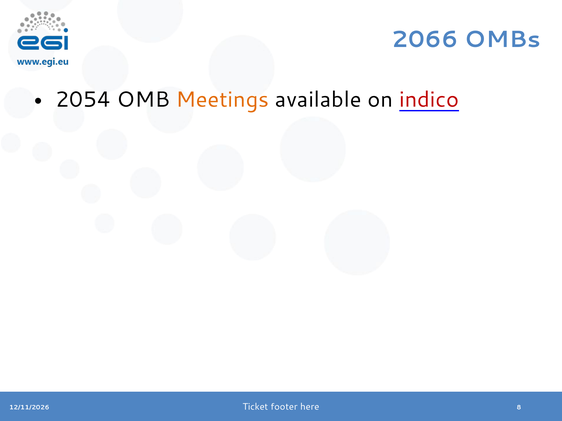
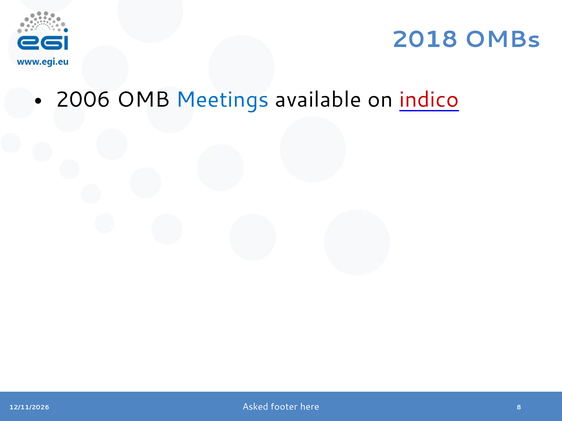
2066: 2066 -> 2018
2054: 2054 -> 2006
Meetings colour: orange -> blue
Ticket: Ticket -> Asked
